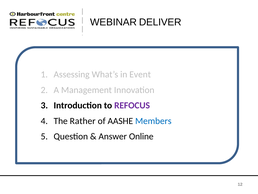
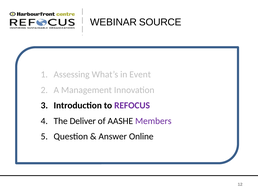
DELIVER: DELIVER -> SOURCE
Rather: Rather -> Deliver
Members colour: blue -> purple
